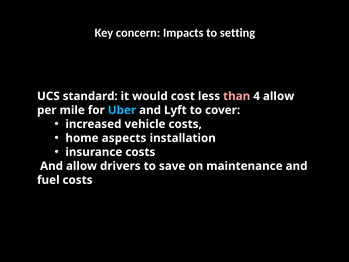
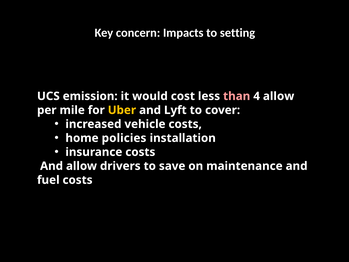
standard: standard -> emission
Uber colour: light blue -> yellow
aspects: aspects -> policies
